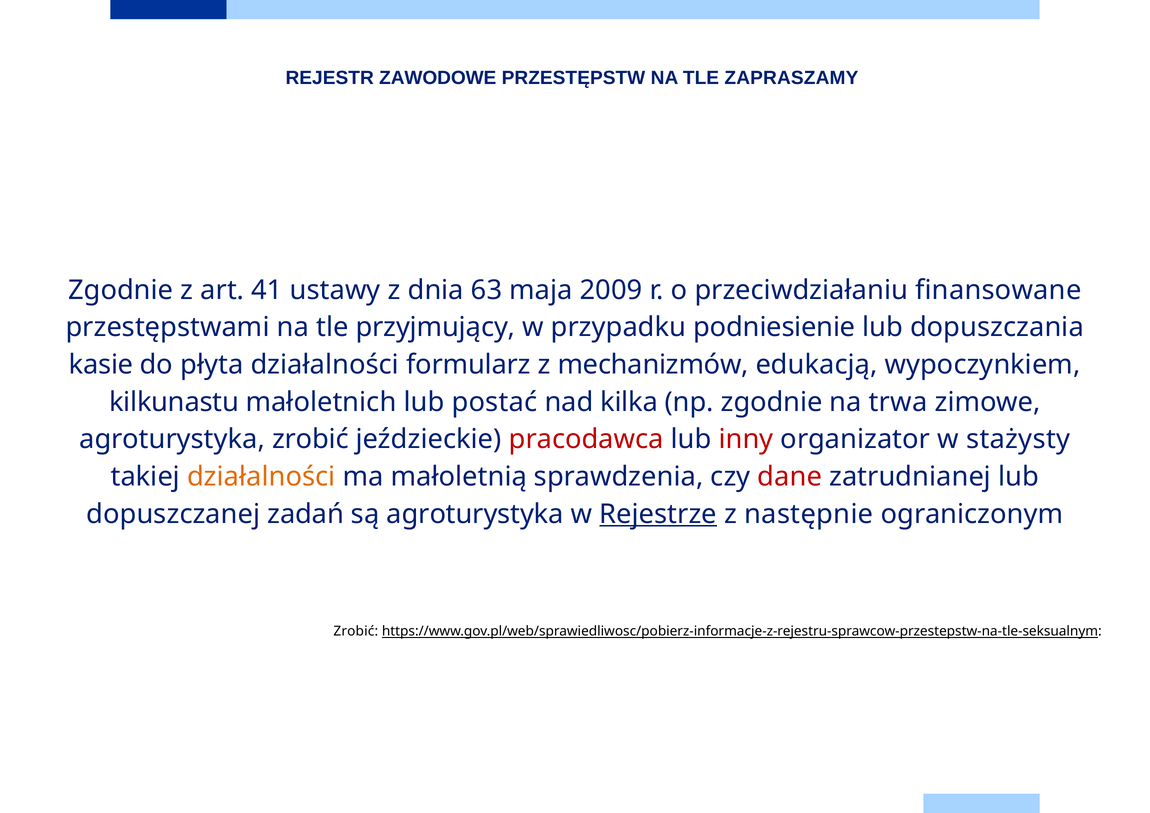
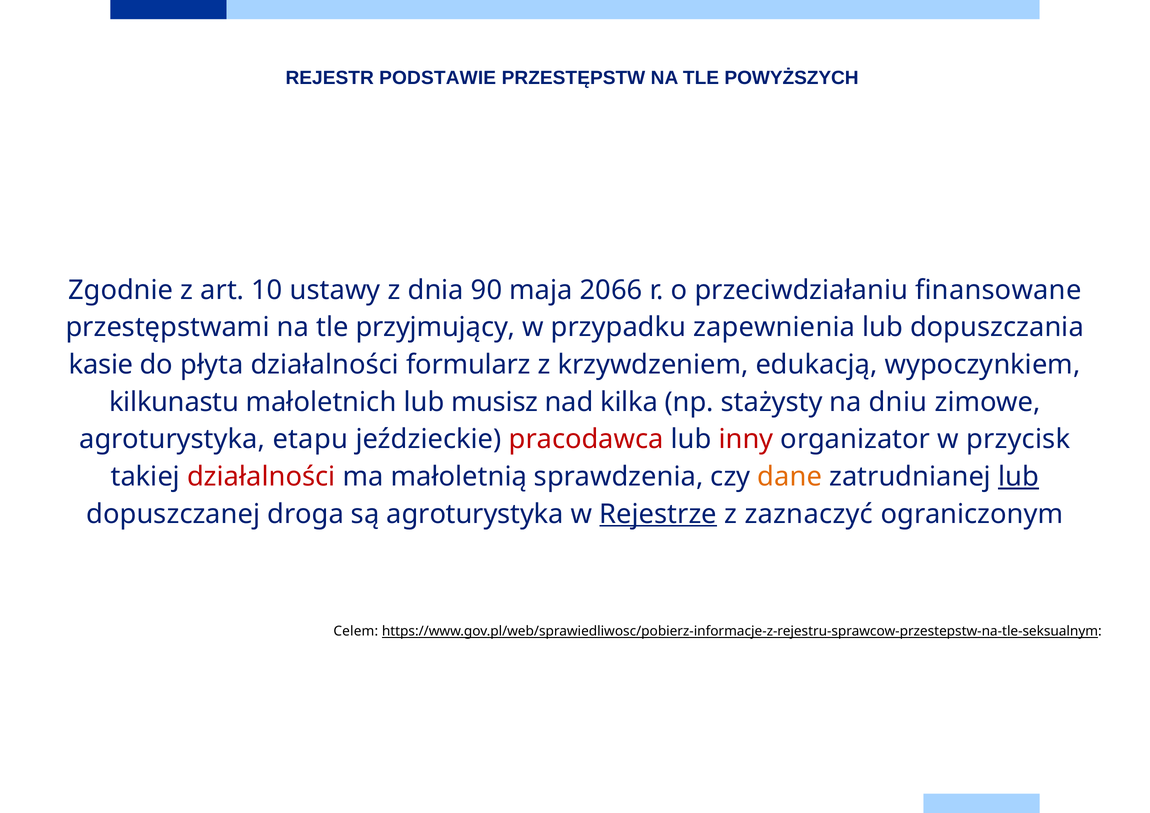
ZAWODOWE: ZAWODOWE -> PODSTAWIE
ZAPRASZAMY: ZAPRASZAMY -> POWYŻSZYCH
41: 41 -> 10
63: 63 -> 90
2009: 2009 -> 2066
podniesienie: podniesienie -> zapewnienia
mechanizmów: mechanizmów -> krzywdzeniem
postać: postać -> musisz
np zgodnie: zgodnie -> stażysty
trwa: trwa -> dniu
agroturystyka zrobić: zrobić -> etapu
stażysty: stażysty -> przycisk
działalności at (261, 477) colour: orange -> red
dane colour: red -> orange
lub at (1019, 477) underline: none -> present
zadań: zadań -> droga
następnie: następnie -> zaznaczyć
Zrobić at (356, 632): Zrobić -> Celem
